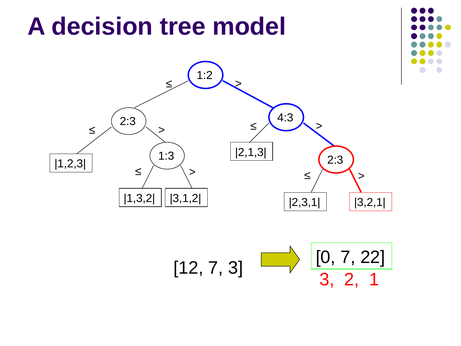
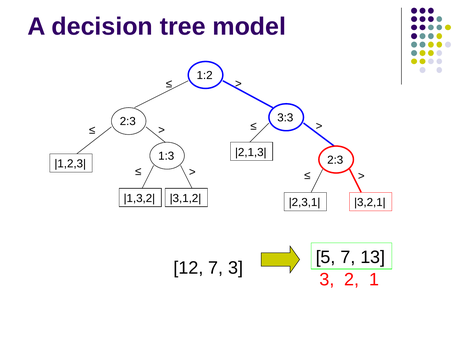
4:3: 4:3 -> 3:3
0: 0 -> 5
22: 22 -> 13
